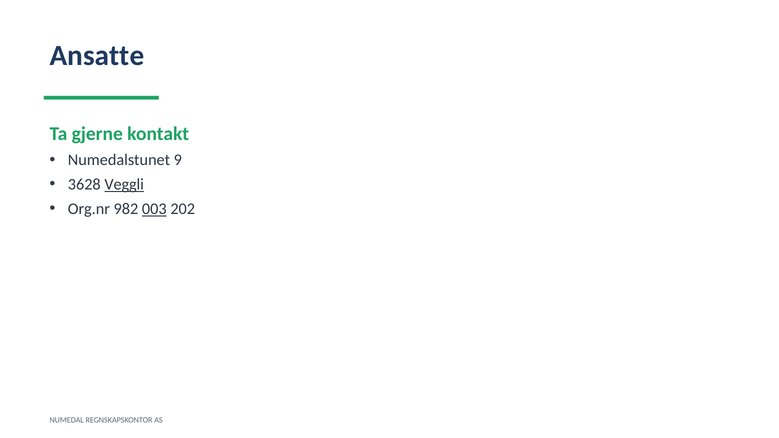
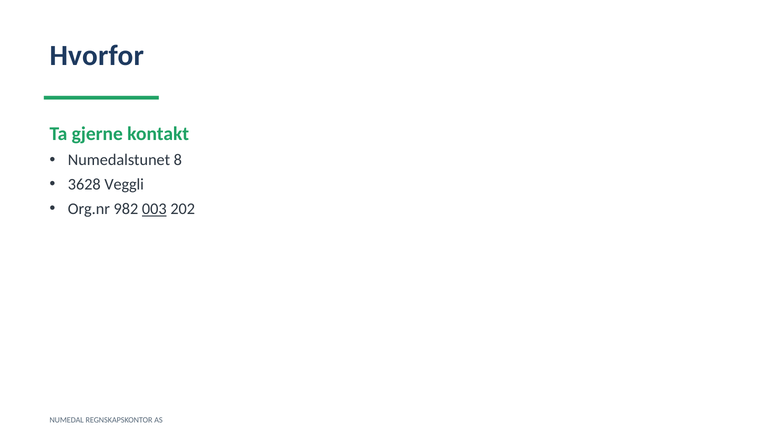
Ansatte: Ansatte -> Hvorfor
9: 9 -> 8
Veggli underline: present -> none
